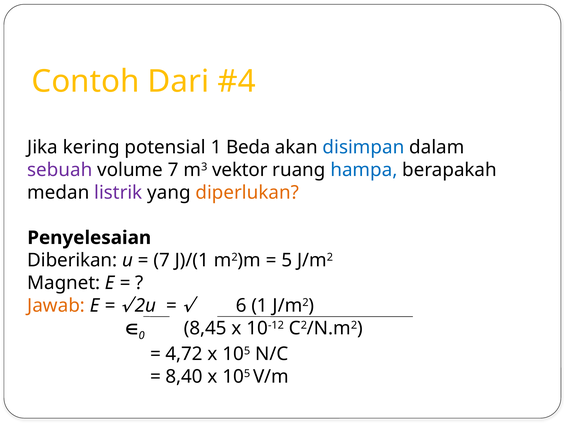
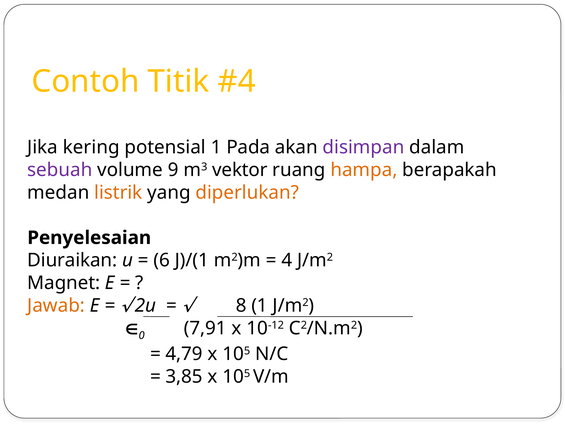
Dari: Dari -> Titik
Beda: Beda -> Pada
disimpan colour: blue -> purple
volume 7: 7 -> 9
hampa colour: blue -> orange
listrik colour: purple -> orange
Diberikan: Diberikan -> Diuraikan
7 at (162, 260): 7 -> 6
5: 5 -> 4
6: 6 -> 8
8,45: 8,45 -> 7,91
4,72: 4,72 -> 4,79
8,40: 8,40 -> 3,85
